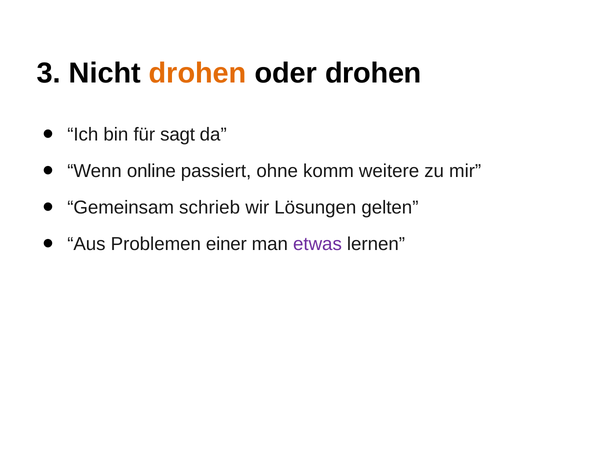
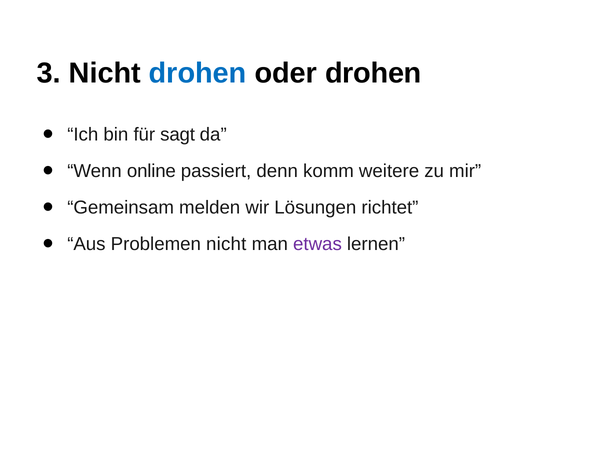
drohen at (198, 73) colour: orange -> blue
ohne: ohne -> denn
schrieb: schrieb -> melden
gelten: gelten -> richtet
Problemen einer: einer -> nicht
